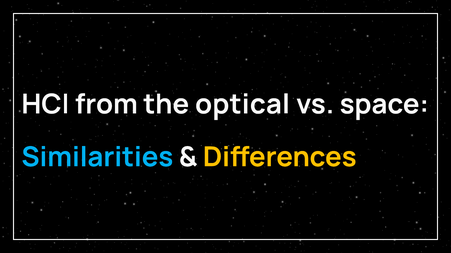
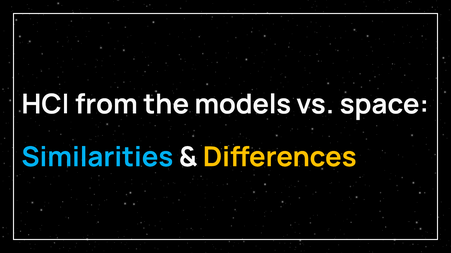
optical: optical -> models
